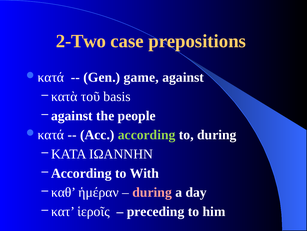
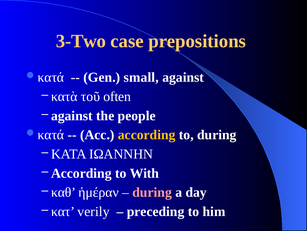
2-Two: 2-Two -> 3-Two
game: game -> small
basis: basis -> often
according at (147, 135) colour: light green -> yellow
ἱεροῖς: ἱεροῖς -> verily
